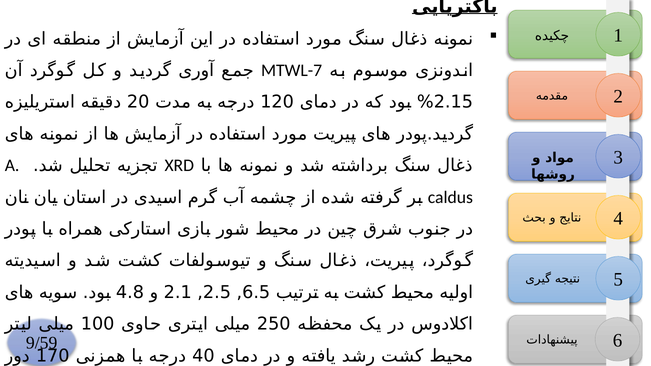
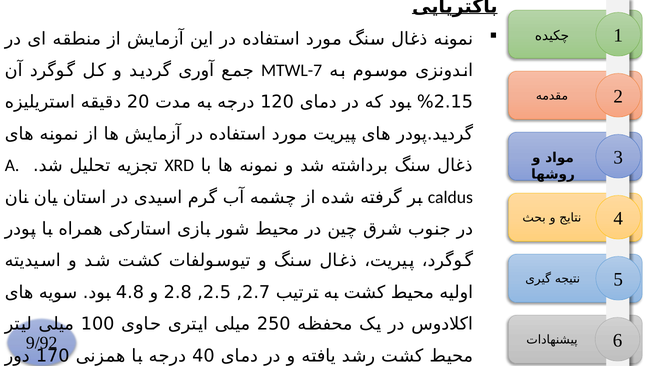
2.1: 2.1 -> 2.8
6.5: 6.5 -> 2.7
9/59: 9/59 -> 9/92
